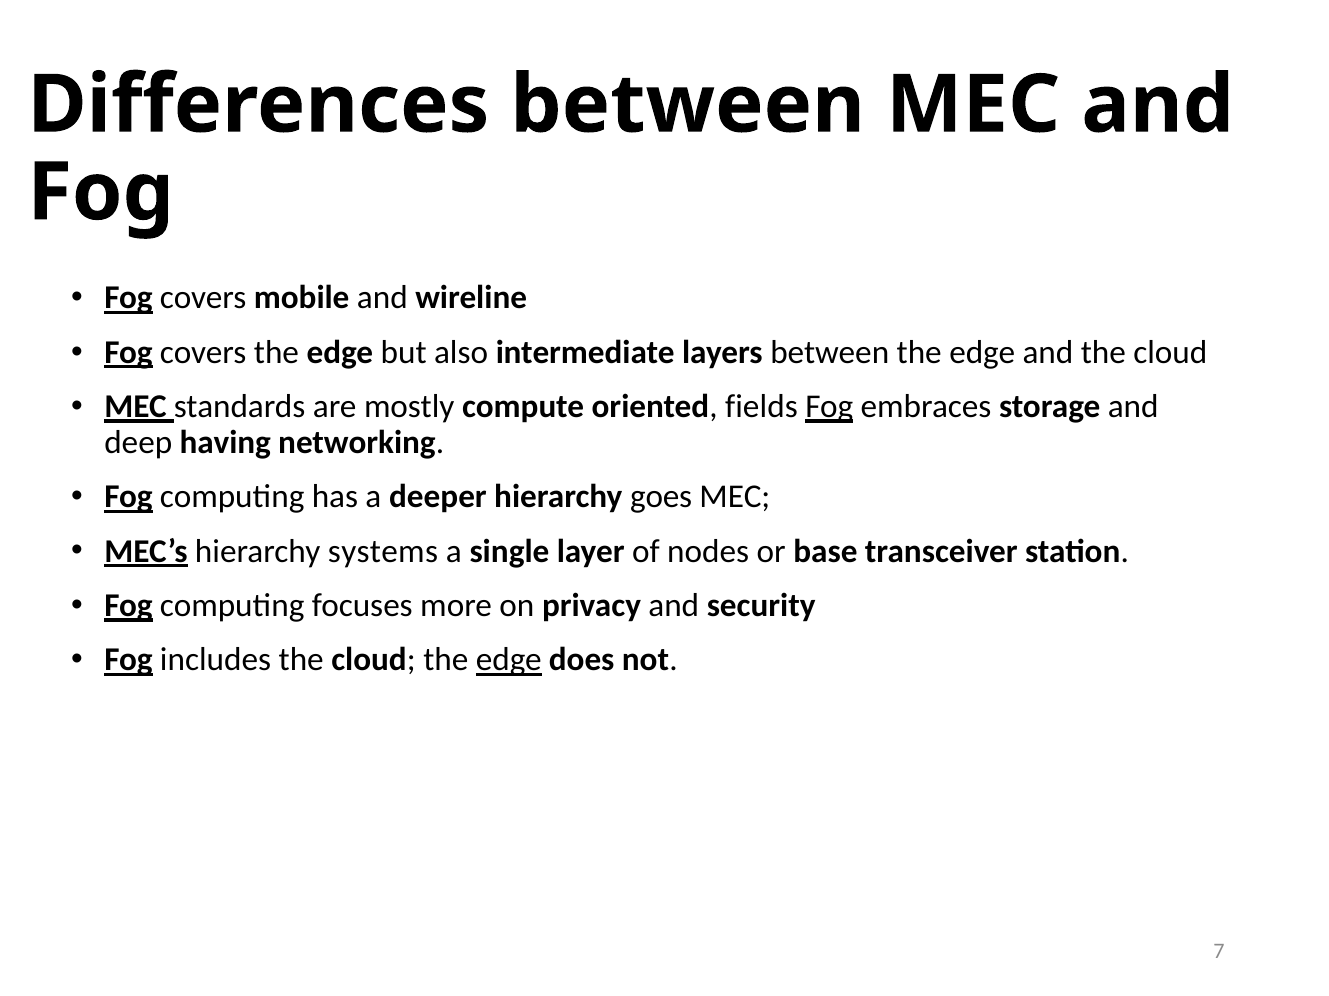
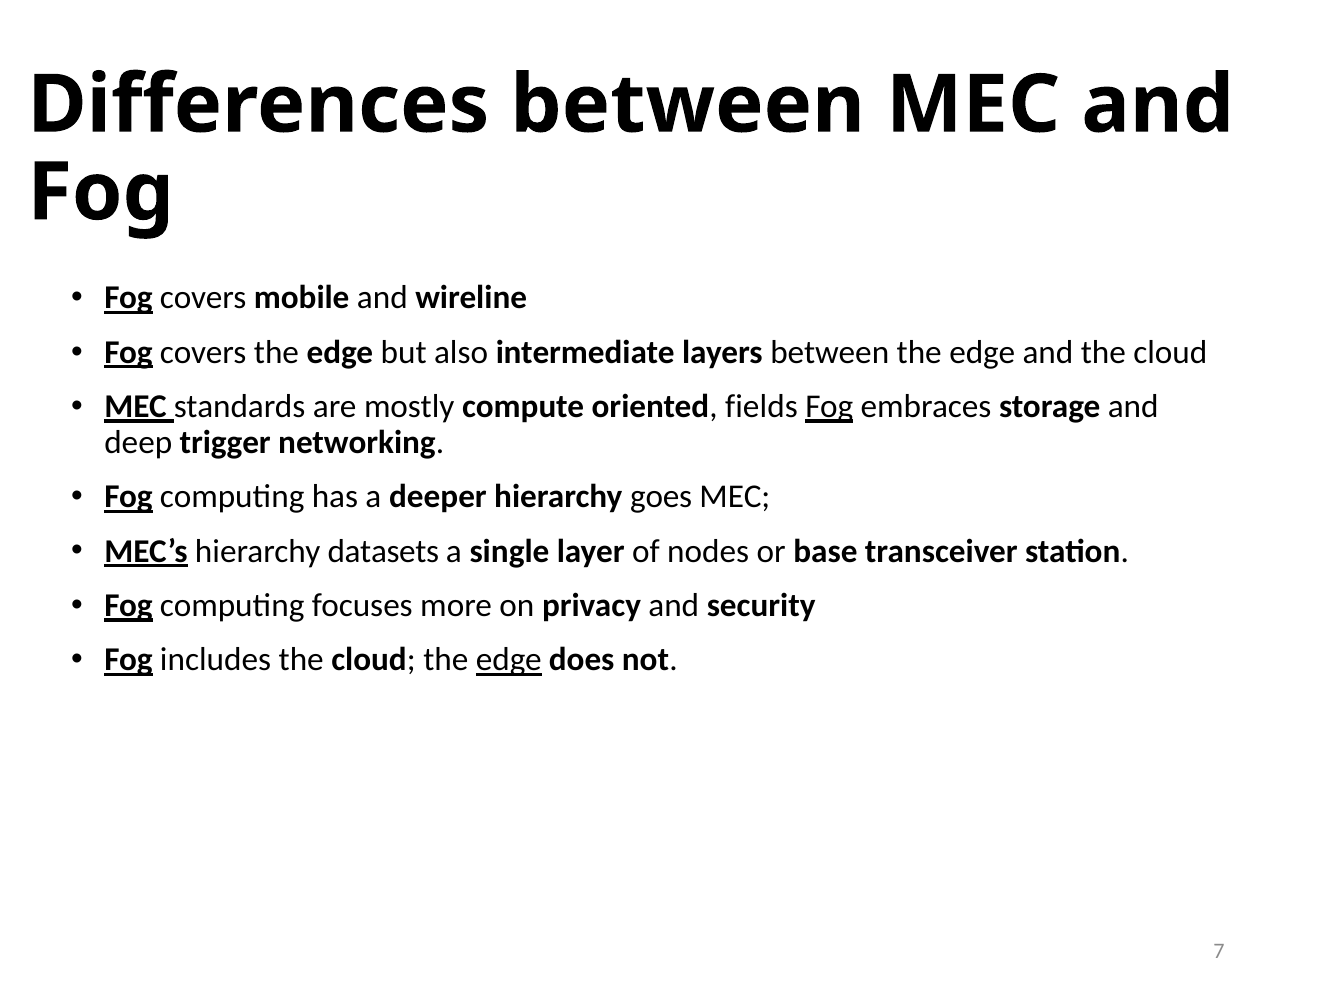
having: having -> trigger
systems: systems -> datasets
